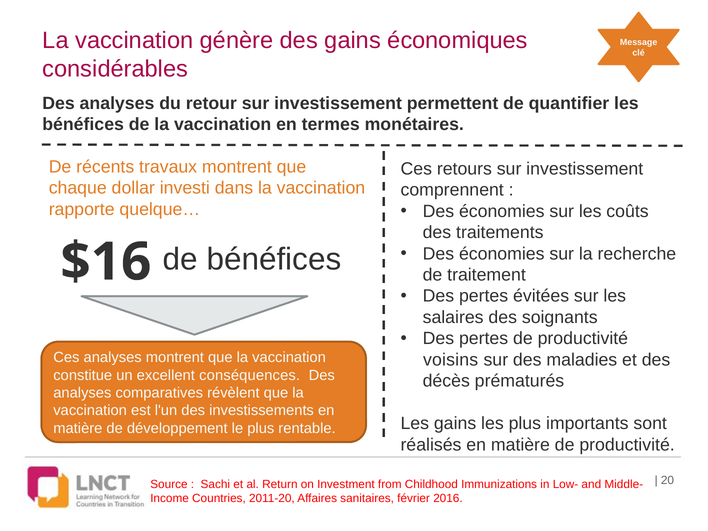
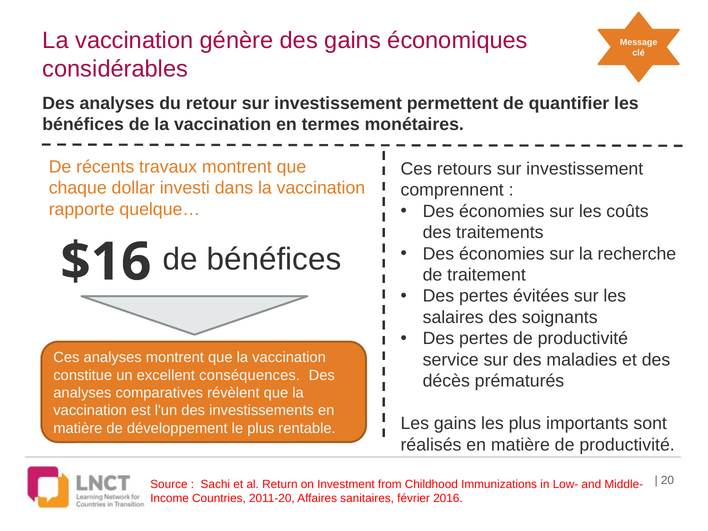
voisins: voisins -> service
